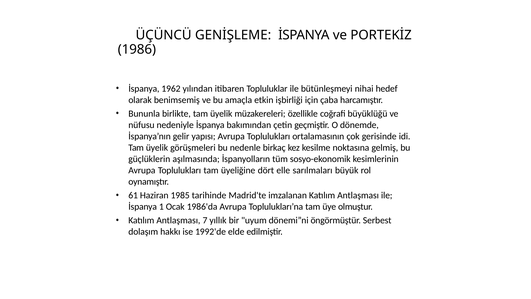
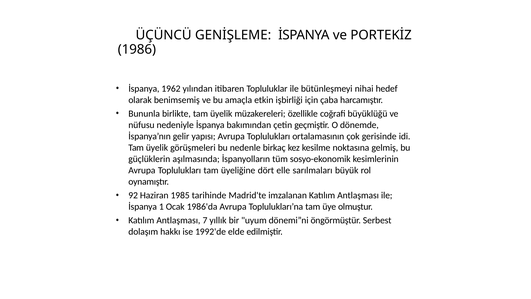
61: 61 -> 92
